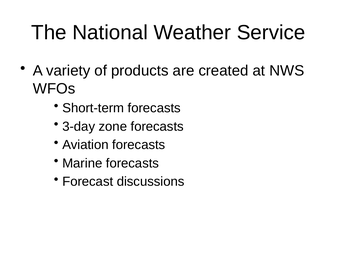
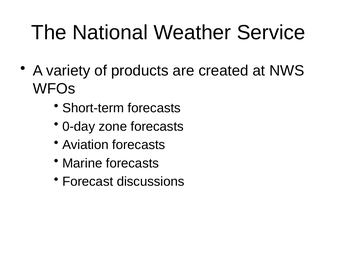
3-day: 3-day -> 0-day
